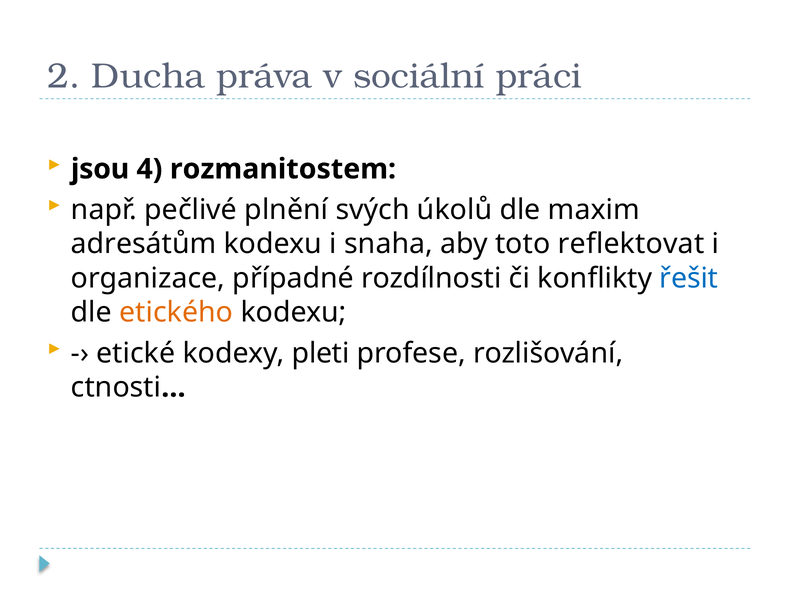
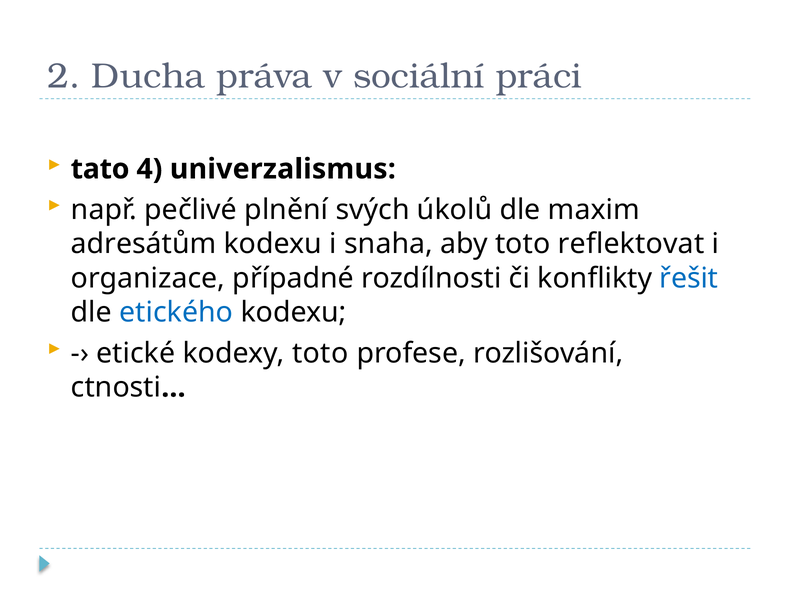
jsou: jsou -> tato
rozmanitostem: rozmanitostem -> univerzalismus
etického colour: orange -> blue
kodexy pleti: pleti -> toto
